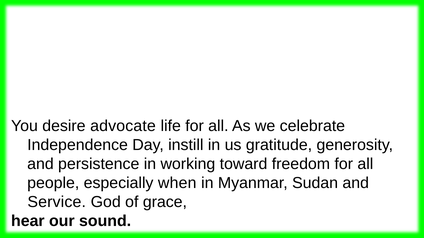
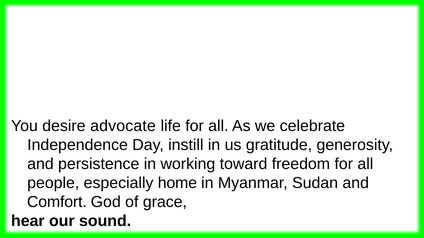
when: when -> home
Service: Service -> Comfort
